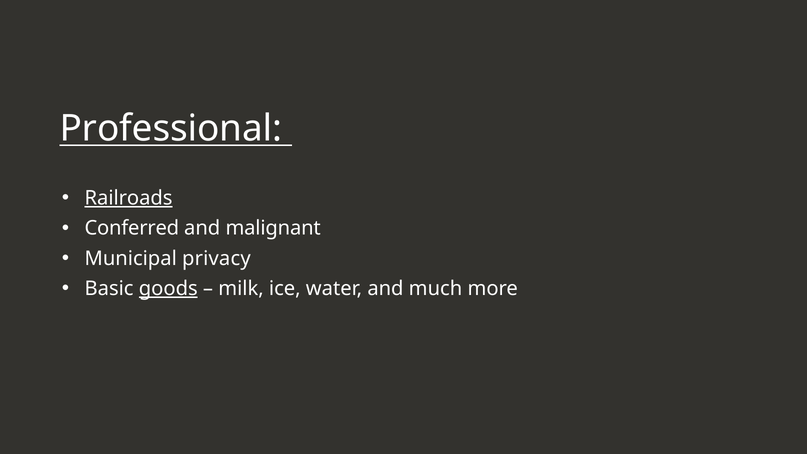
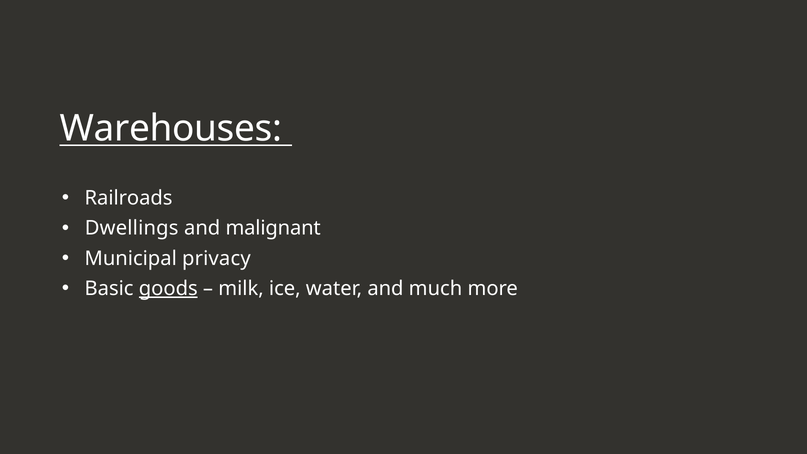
Professional: Professional -> Warehouses
Railroads underline: present -> none
Conferred: Conferred -> Dwellings
